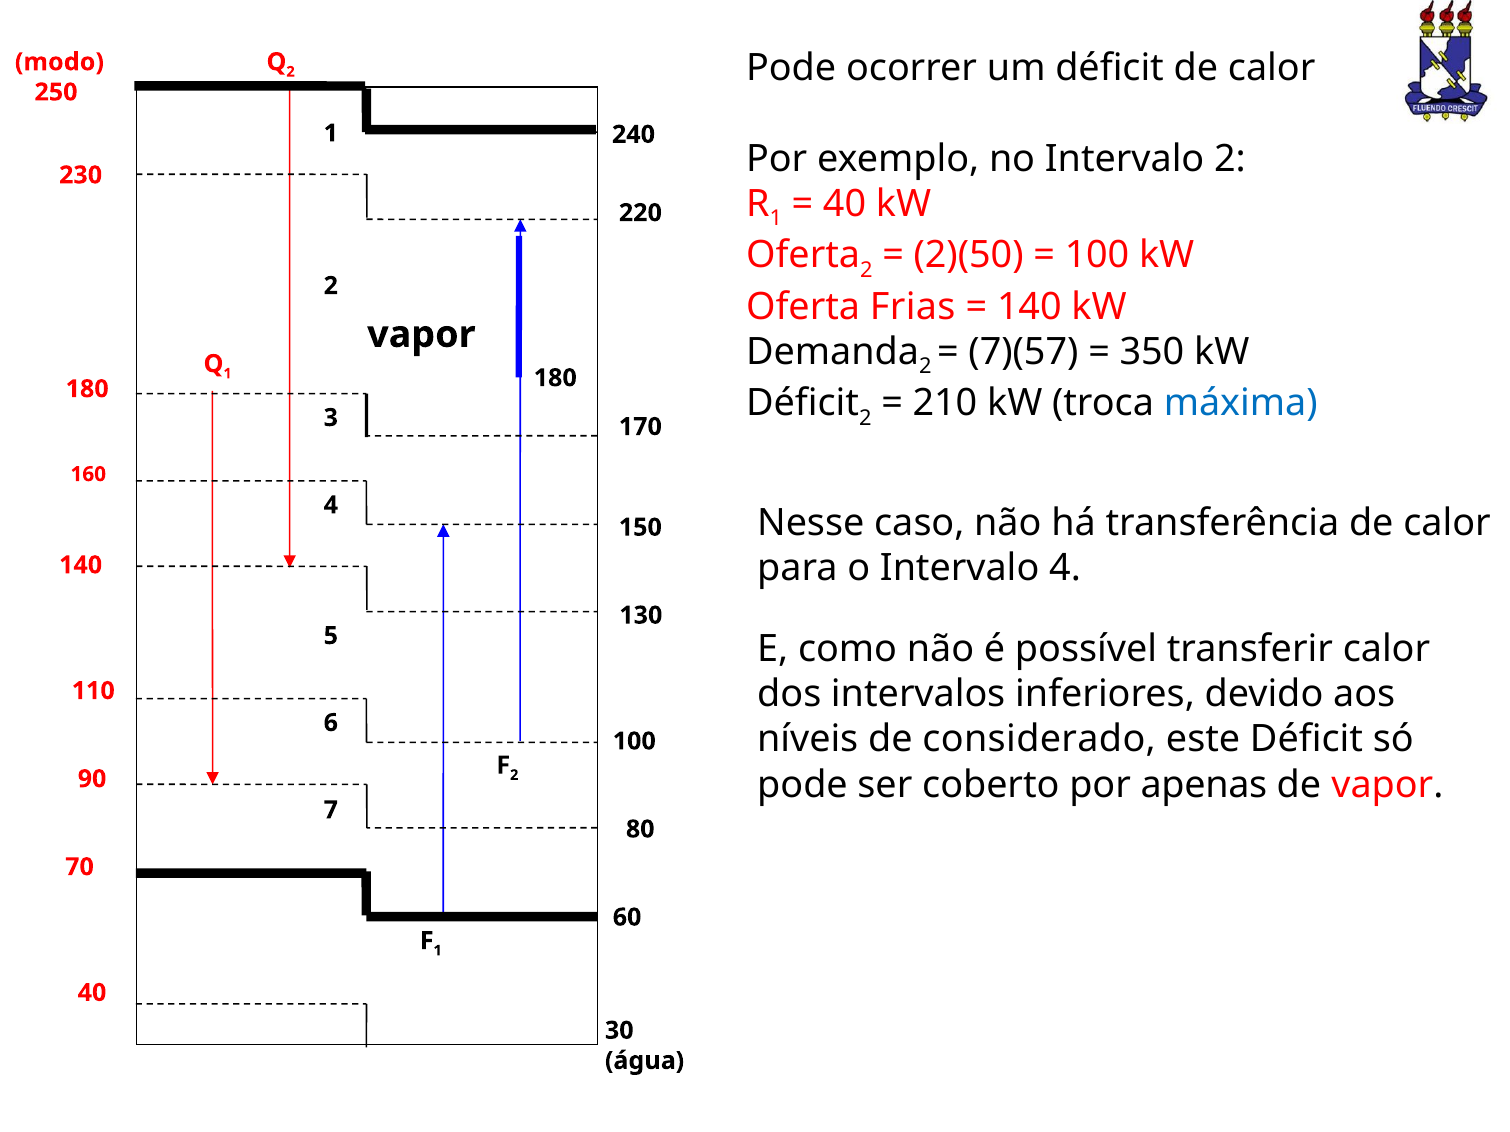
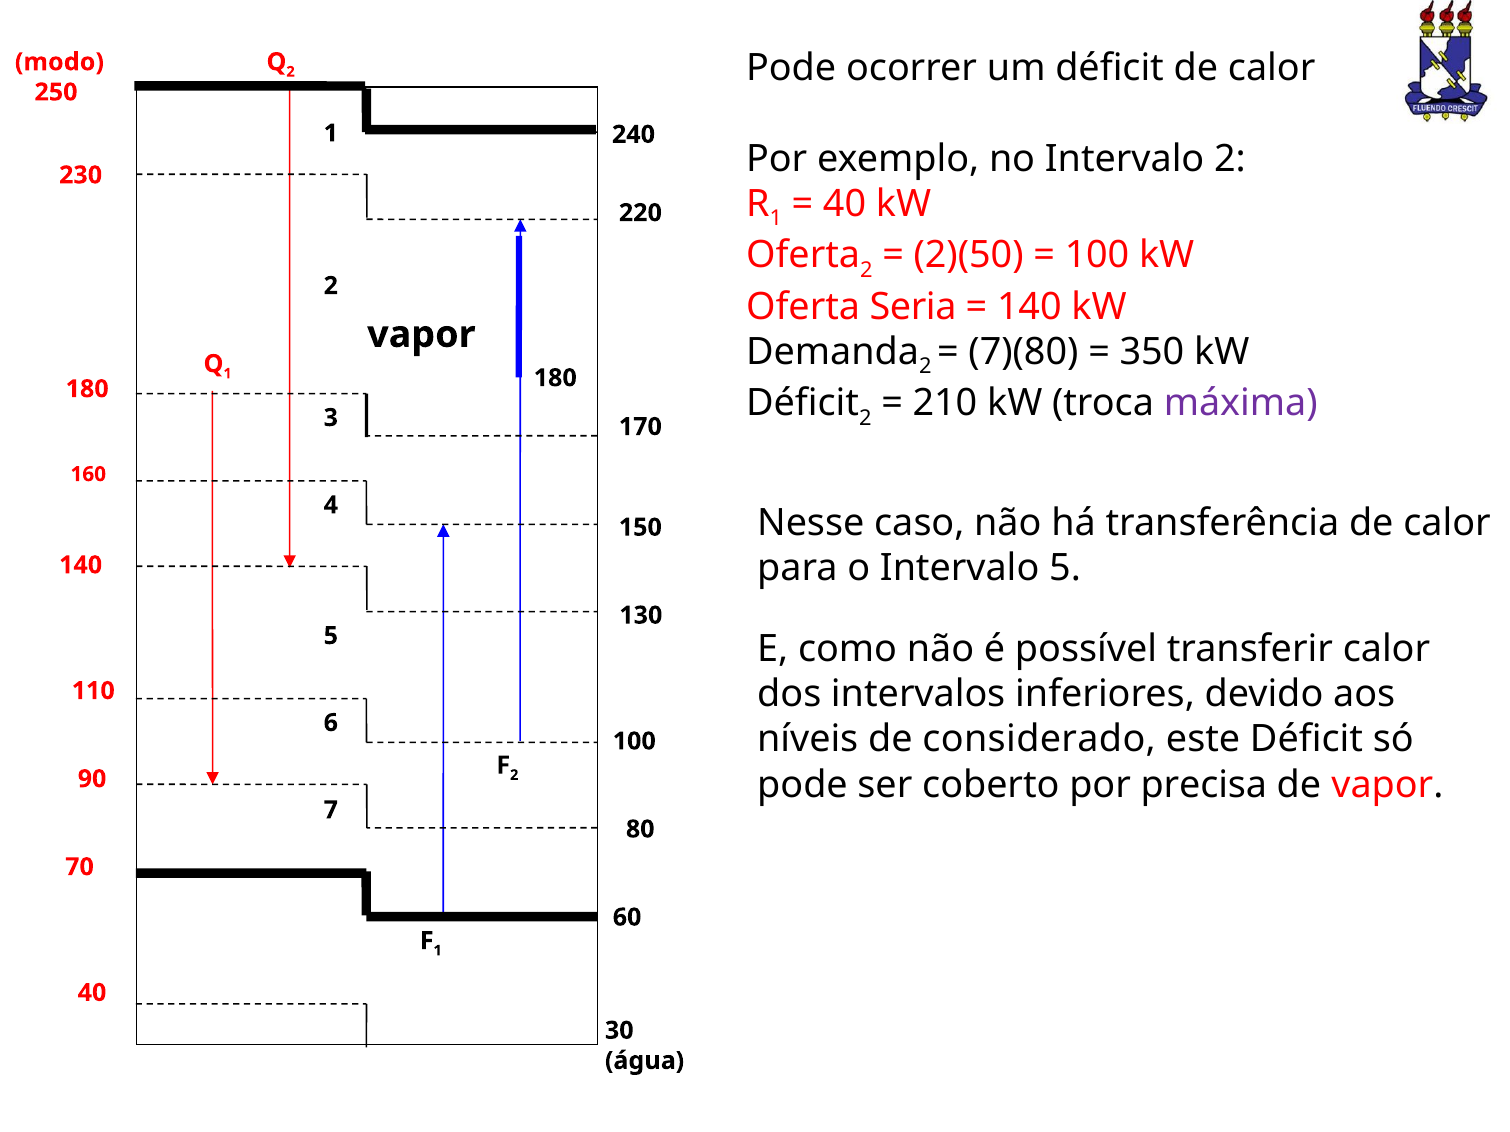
Frias: Frias -> Seria
7)(57: 7)(57 -> 7)(80
máxima colour: blue -> purple
Intervalo 4: 4 -> 5
apenas: apenas -> precisa
